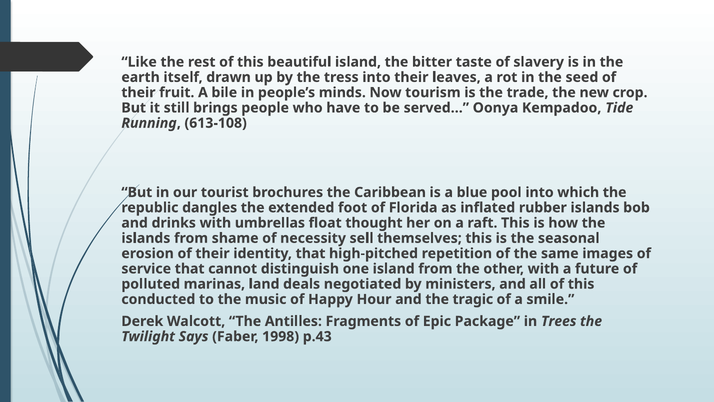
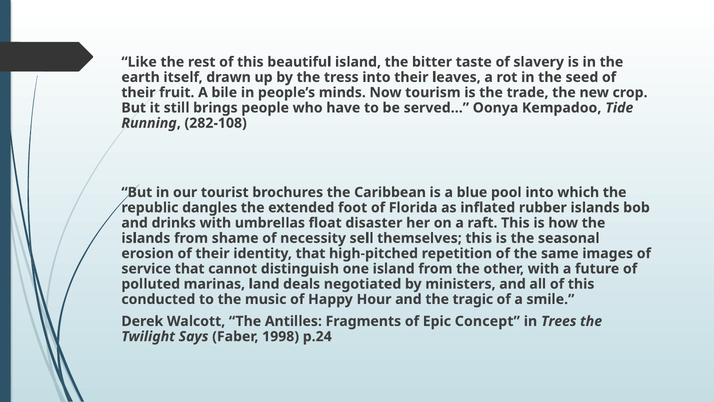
613-108: 613-108 -> 282-108
thought: thought -> disaster
Package: Package -> Concept
p.43: p.43 -> p.24
